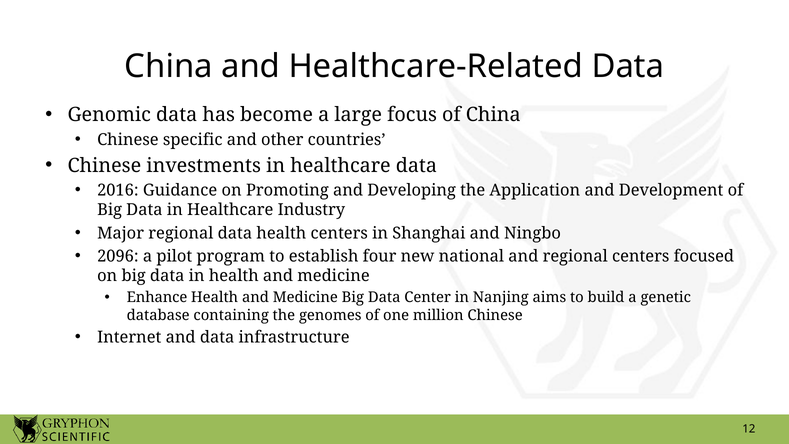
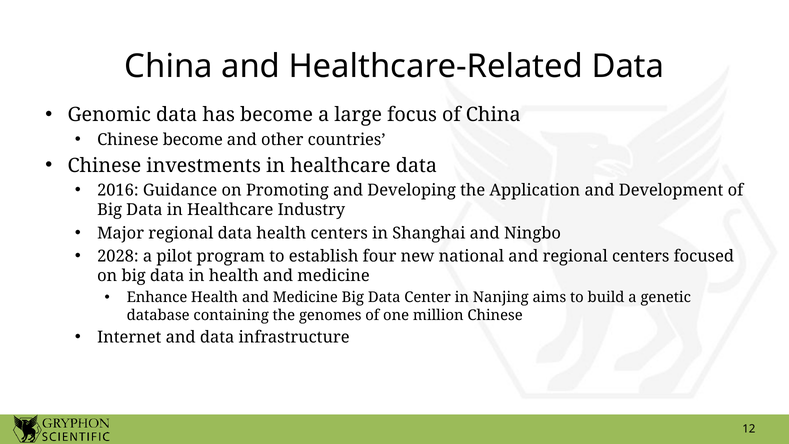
Chinese specific: specific -> become
2096: 2096 -> 2028
